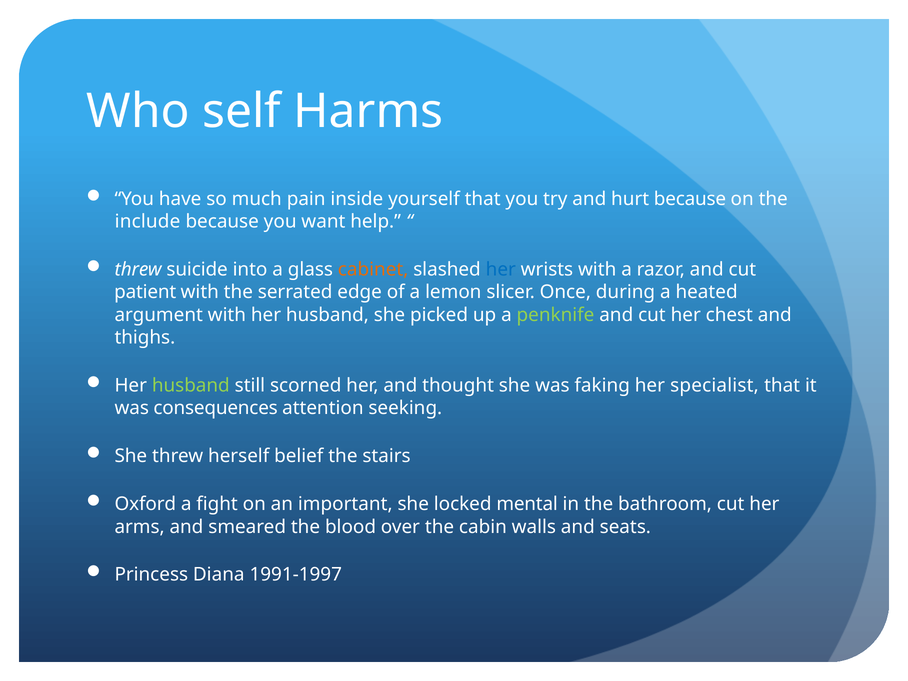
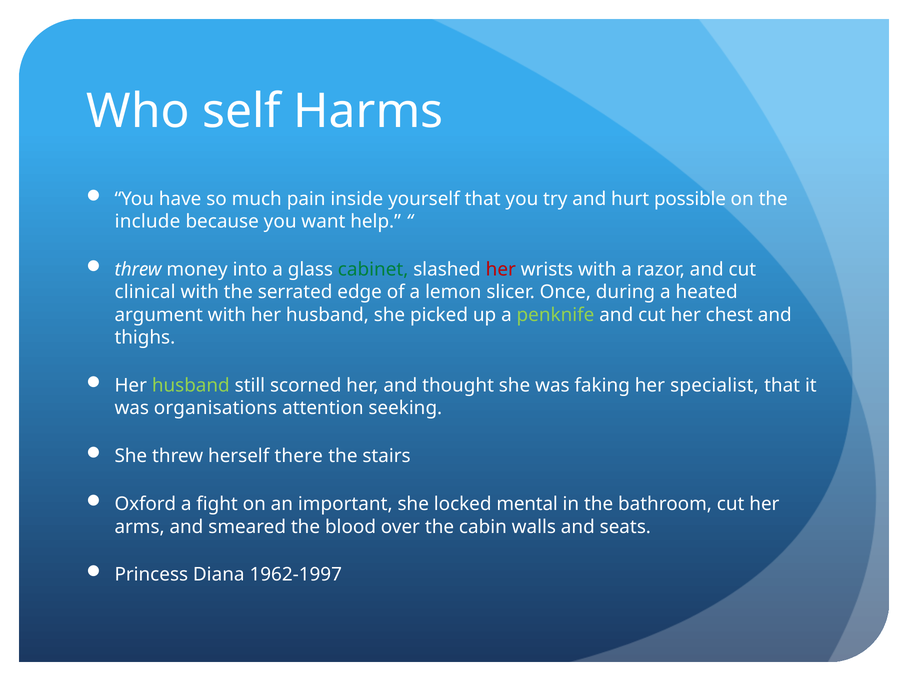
hurt because: because -> possible
suicide: suicide -> money
cabinet colour: orange -> green
her at (501, 269) colour: blue -> red
patient: patient -> clinical
consequences: consequences -> organisations
belief: belief -> there
1991-1997: 1991-1997 -> 1962-1997
